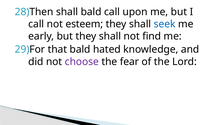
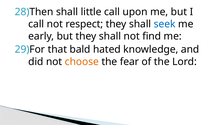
shall bald: bald -> little
esteem: esteem -> respect
choose colour: purple -> orange
